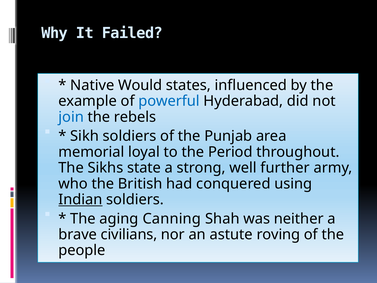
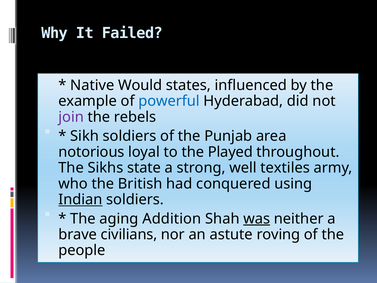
join colour: blue -> purple
memorial: memorial -> notorious
Period: Period -> Played
further: further -> textiles
Canning: Canning -> Addition
was underline: none -> present
